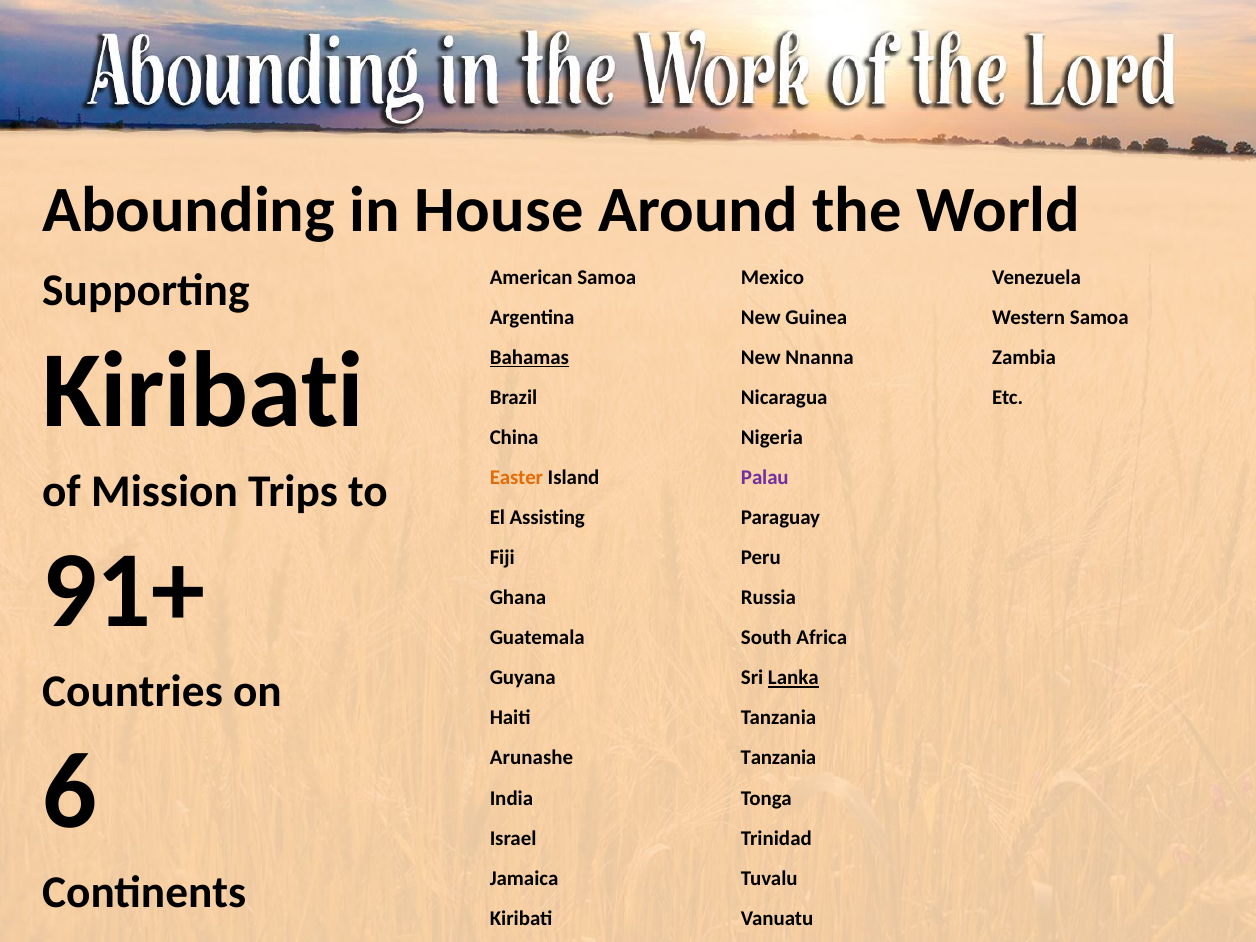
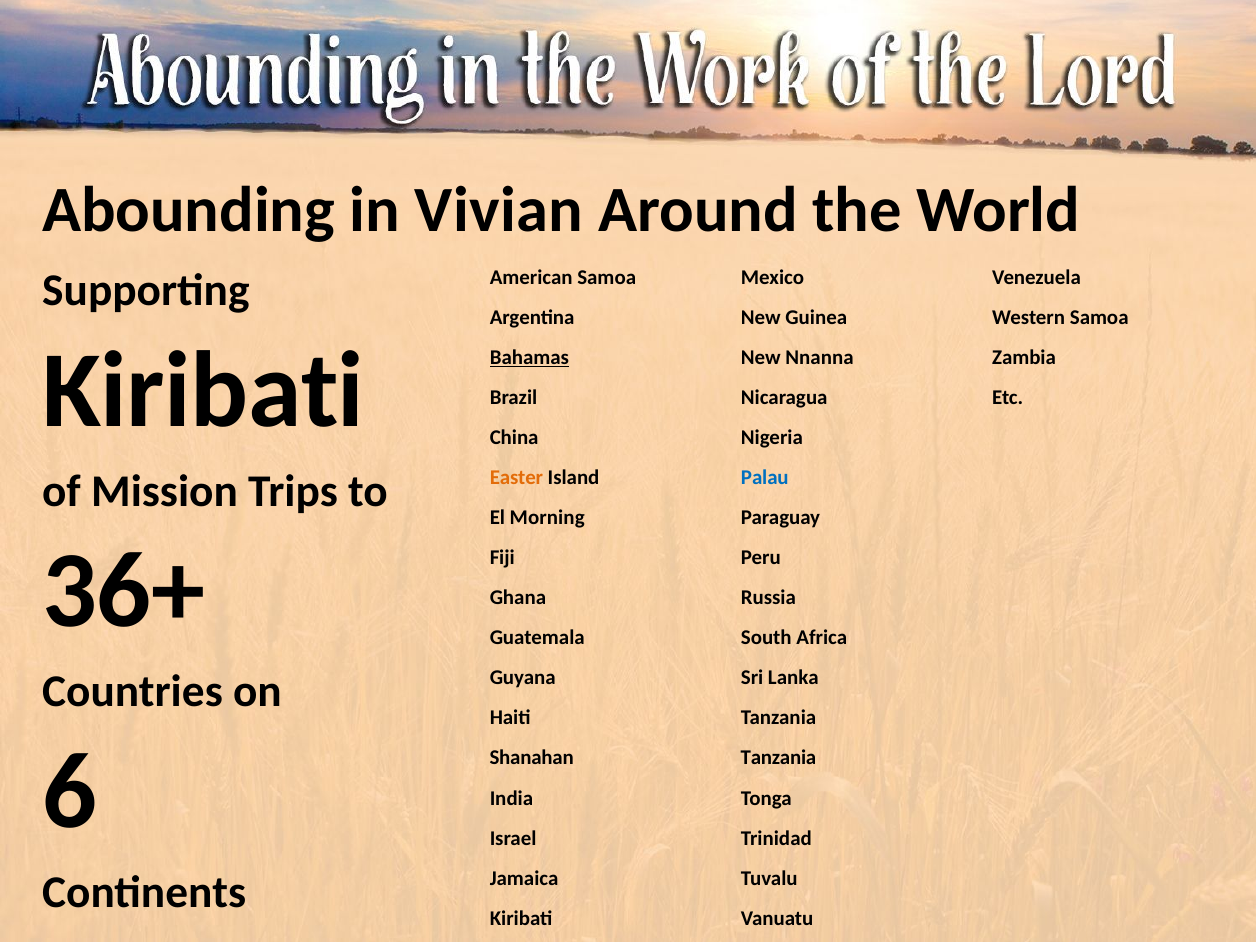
House: House -> Vivian
Palau colour: purple -> blue
Assisting: Assisting -> Morning
91+: 91+ -> 36+
Lanka underline: present -> none
Arunashe: Arunashe -> Shanahan
